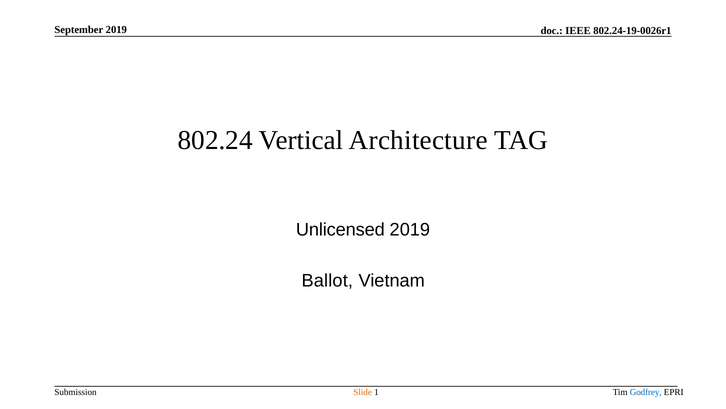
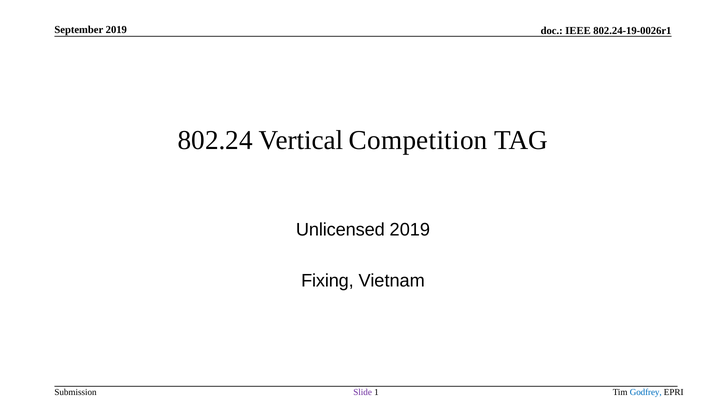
Architecture: Architecture -> Competition
Ballot: Ballot -> Fixing
Slide colour: orange -> purple
